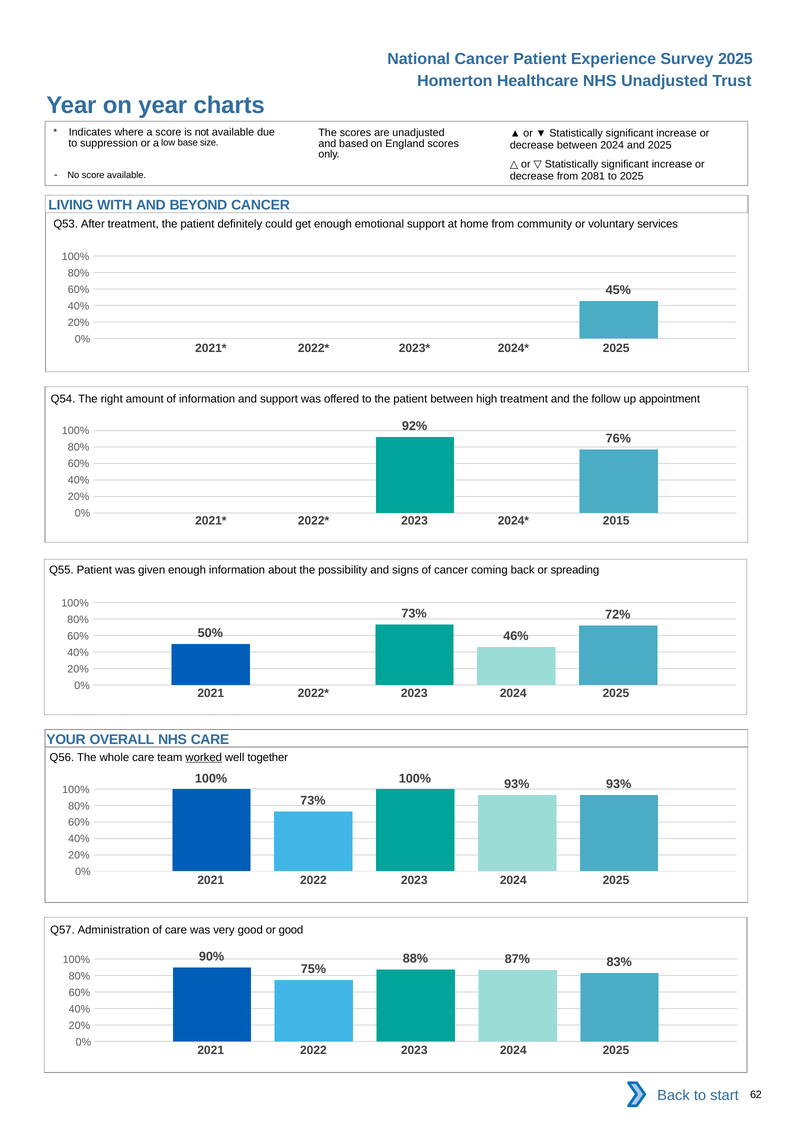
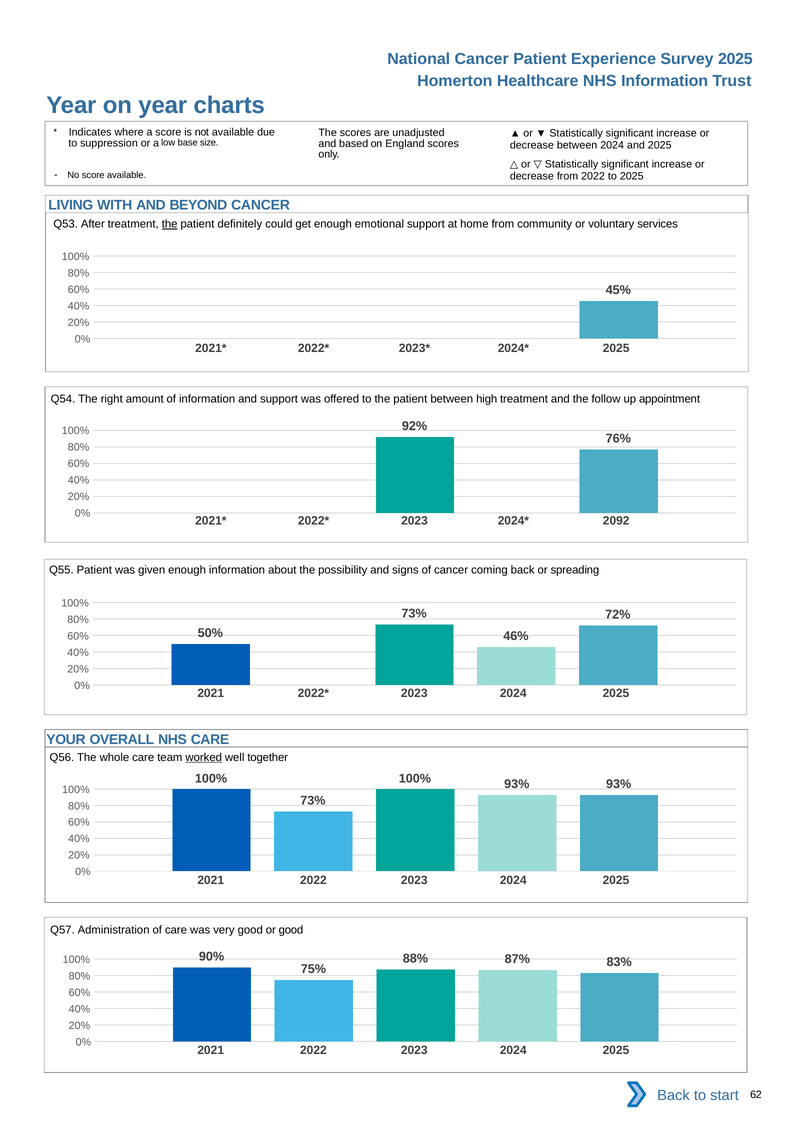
NHS Unadjusted: Unadjusted -> Information
from 2081: 2081 -> 2022
the at (170, 224) underline: none -> present
2015: 2015 -> 2092
